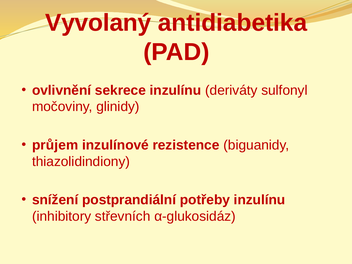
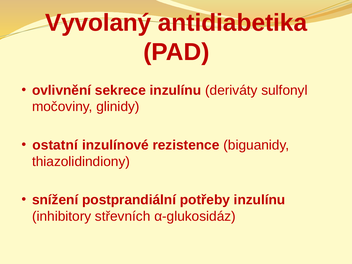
průjem: průjem -> ostatní
